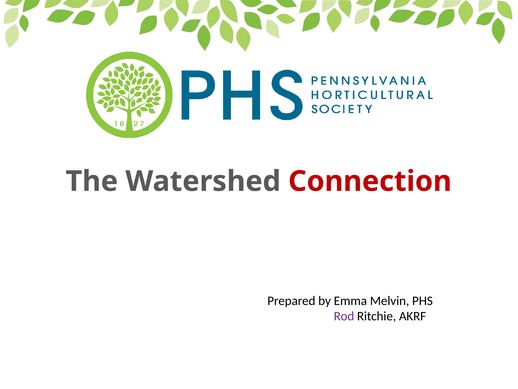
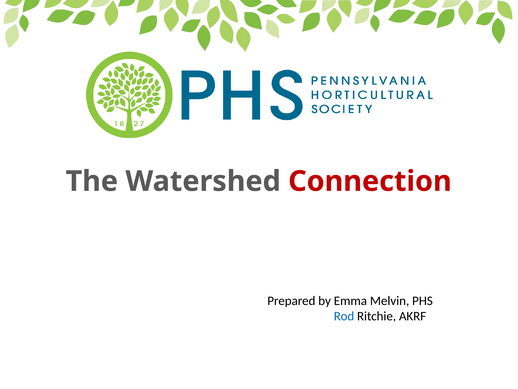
Rod colour: purple -> blue
